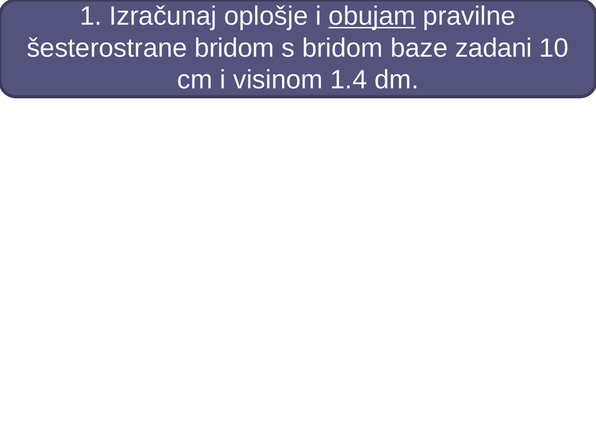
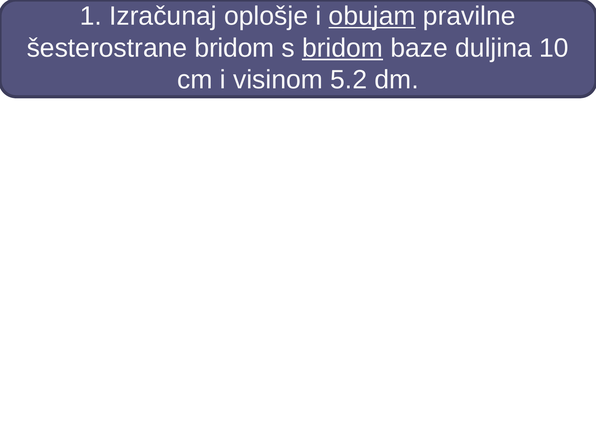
bridom at (343, 48) underline: none -> present
zadani: zadani -> duljina
1.4: 1.4 -> 5.2
